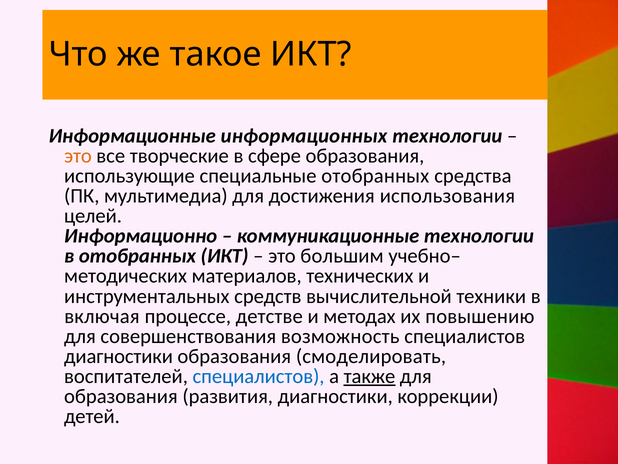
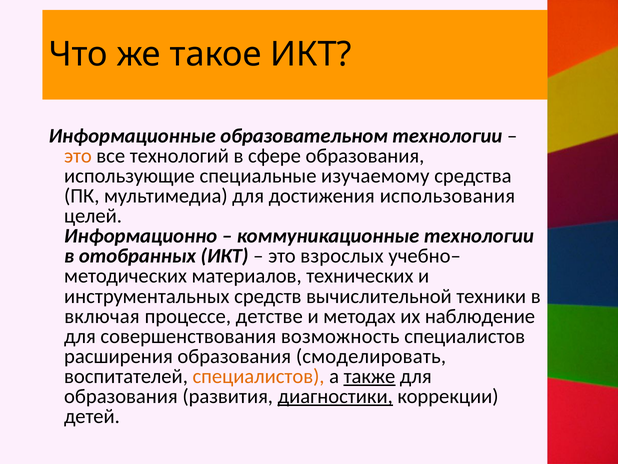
информационных: информационных -> образовательном
творческие: творческие -> технологий
специальные отобранных: отобранных -> изучаемому
большим: большим -> взрослых
повышению: повышению -> наблюдение
диагностики at (119, 356): диагностики -> расширения
специалистов at (259, 376) colour: blue -> orange
диагностики at (335, 396) underline: none -> present
